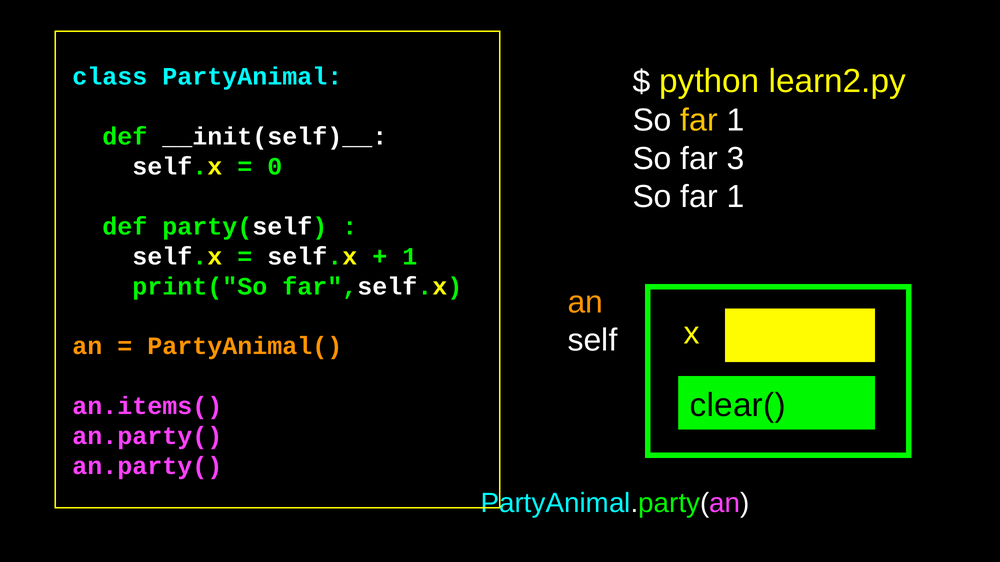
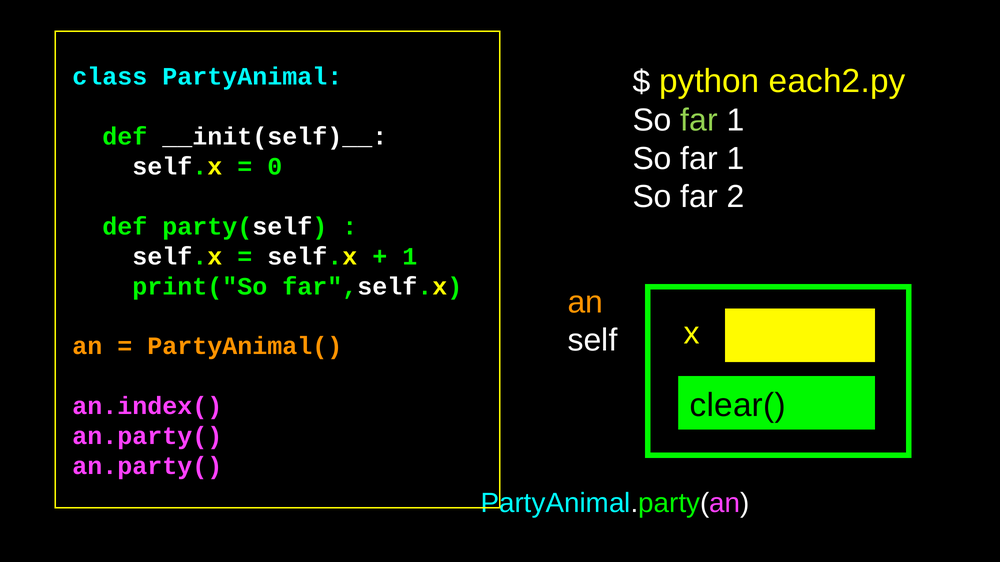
learn2.py: learn2.py -> each2.py
far at (699, 121) colour: yellow -> light green
3 at (735, 159): 3 -> 1
1 at (735, 197): 1 -> 2
an.items(: an.items( -> an.index(
